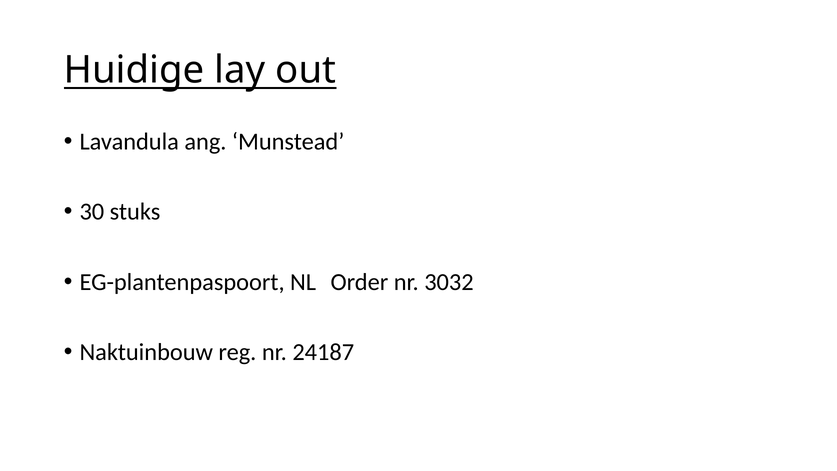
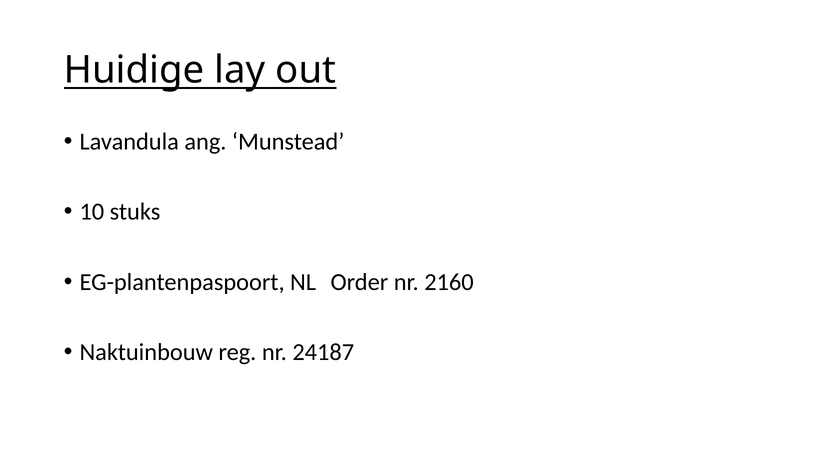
30: 30 -> 10
3032: 3032 -> 2160
